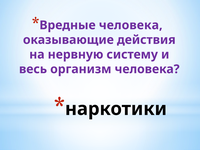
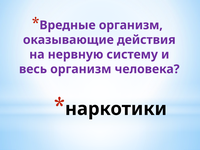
Вредные человека: человека -> организм
